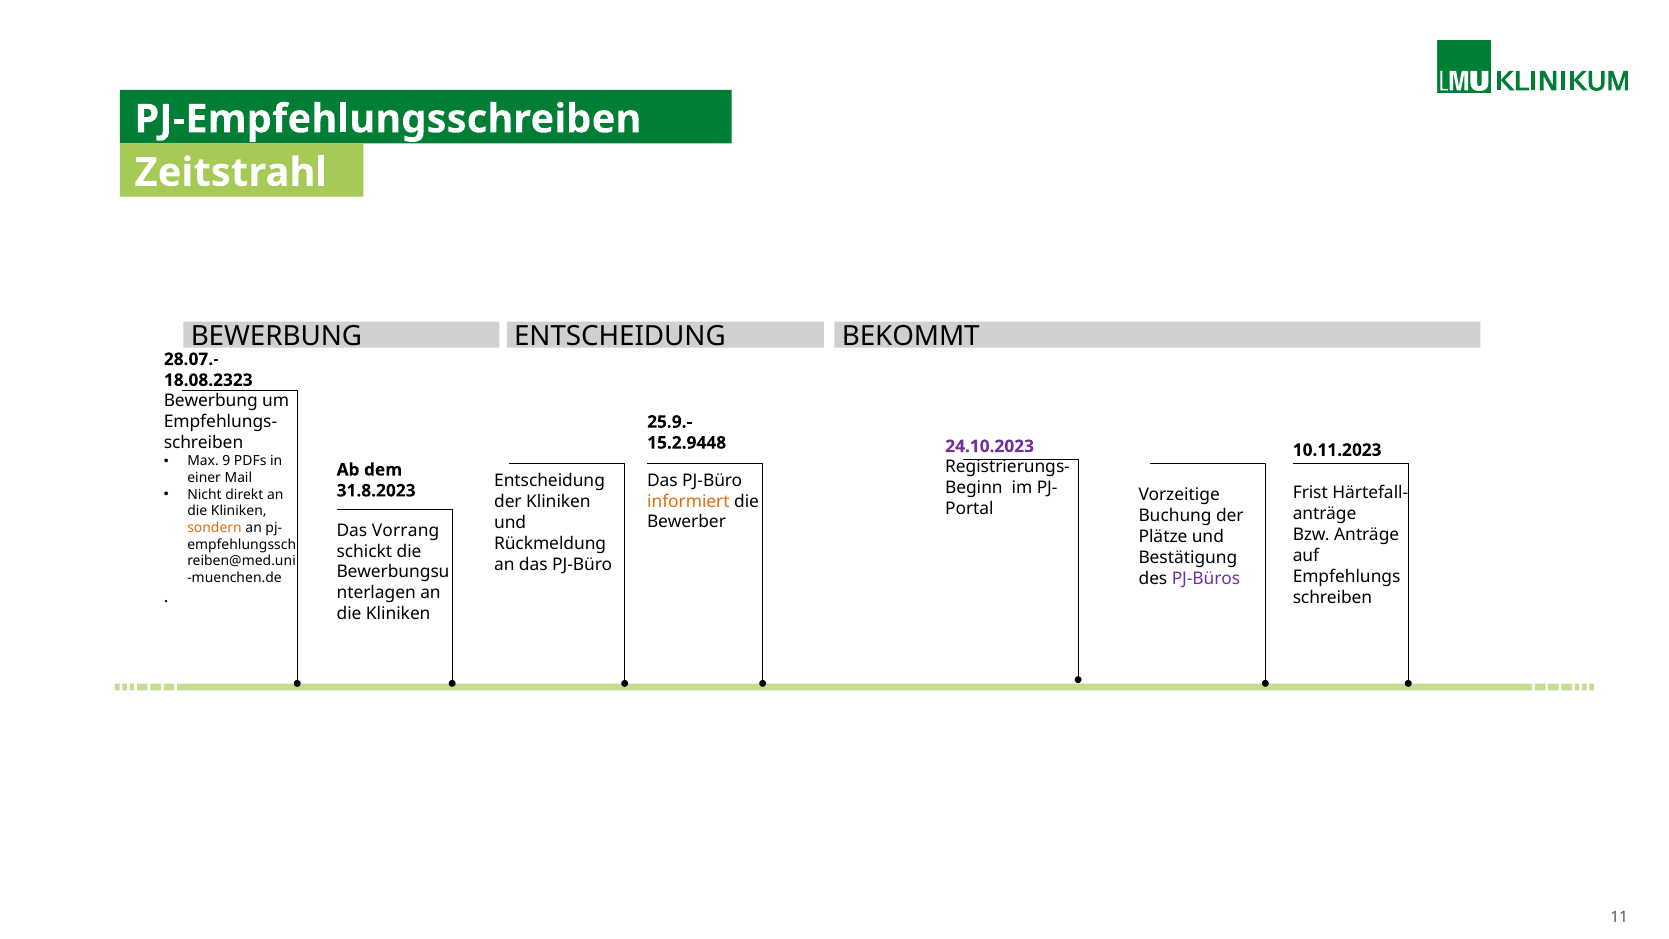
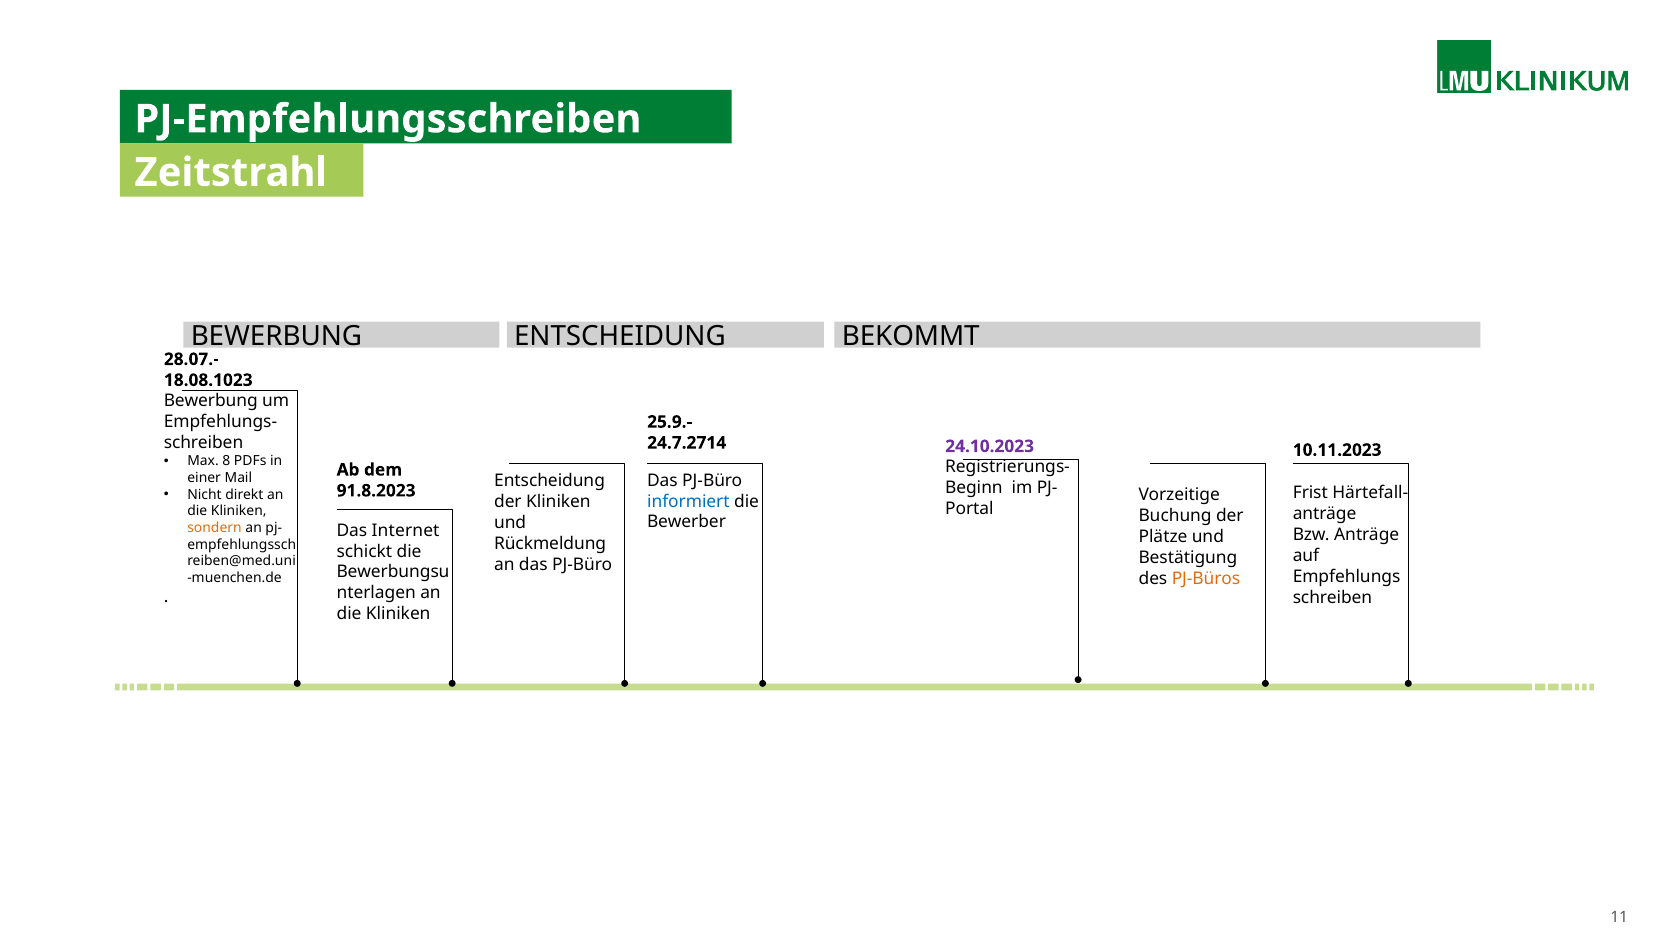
18.08.2323: 18.08.2323 -> 18.08.1023
15.2.9448: 15.2.9448 -> 24.7.2714
9: 9 -> 8
31.8.2023: 31.8.2023 -> 91.8.2023
informiert colour: orange -> blue
Vorrang: Vorrang -> Internet
PJ-Büros colour: purple -> orange
